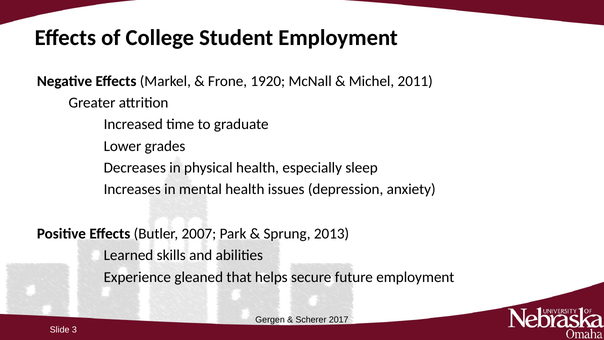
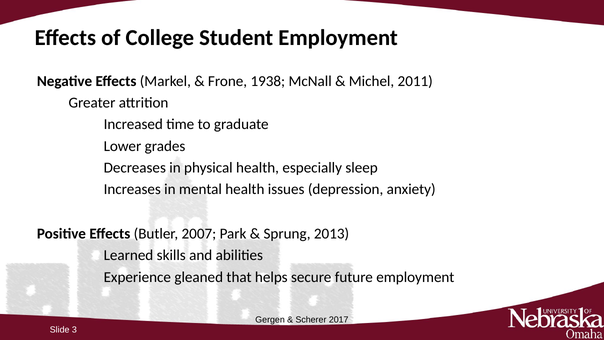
1920: 1920 -> 1938
